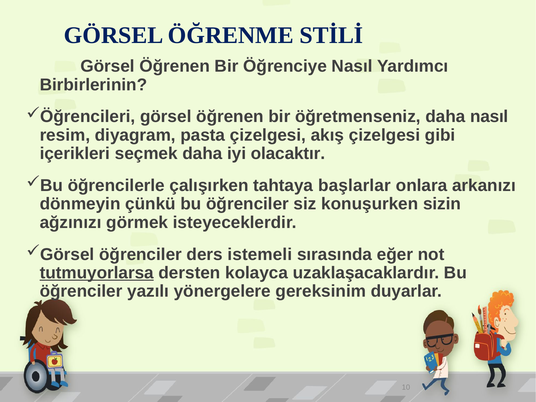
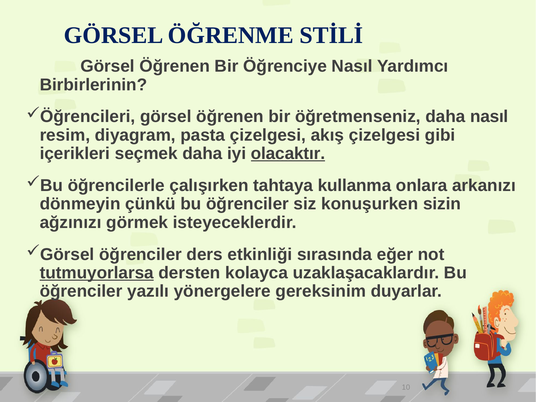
olacaktır underline: none -> present
başlarlar: başlarlar -> kullanma
istemeli: istemeli -> etkinliği
